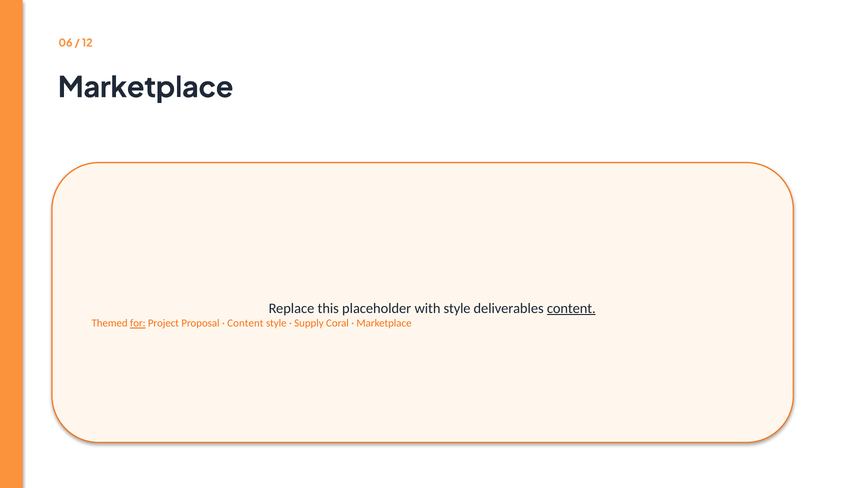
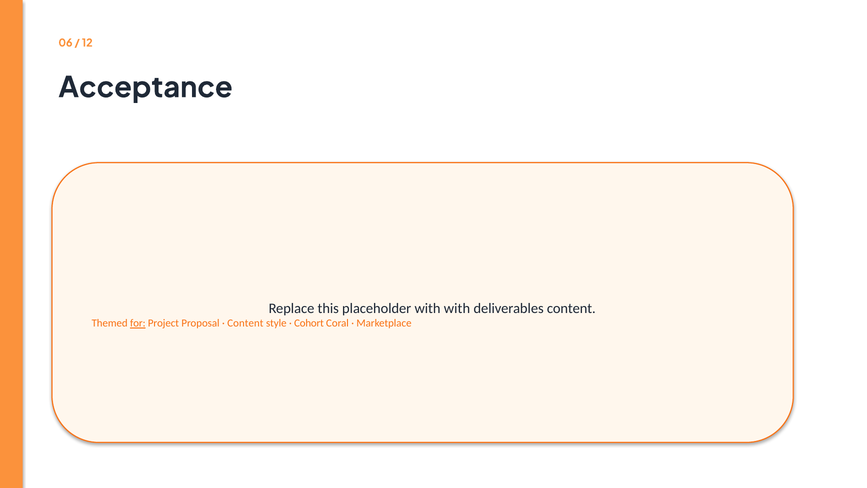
Marketplace at (146, 88): Marketplace -> Acceptance
with style: style -> with
content at (571, 308) underline: present -> none
Supply: Supply -> Cohort
